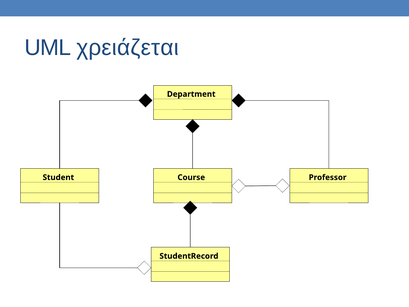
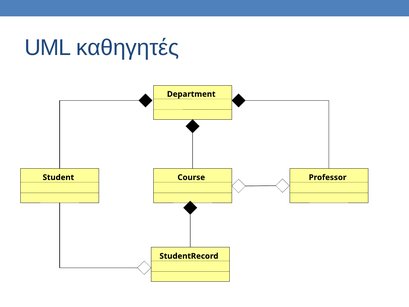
χρειάζεται: χρειάζεται -> καθηγητές
